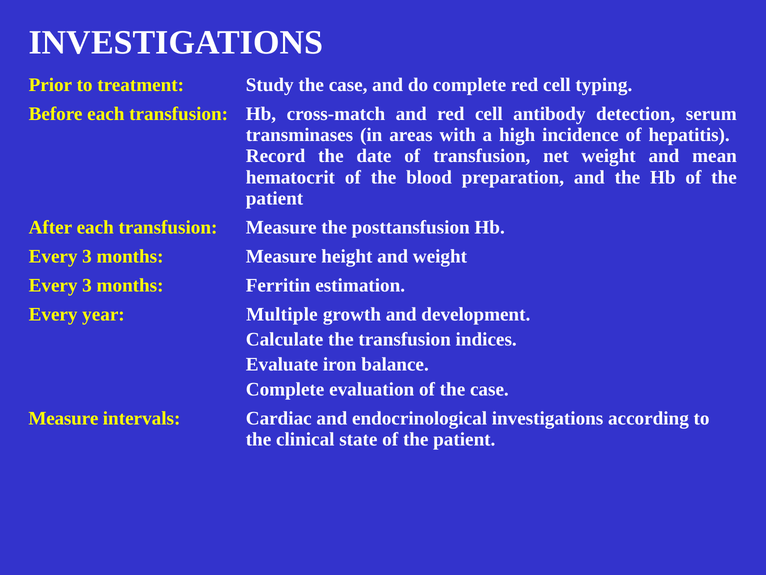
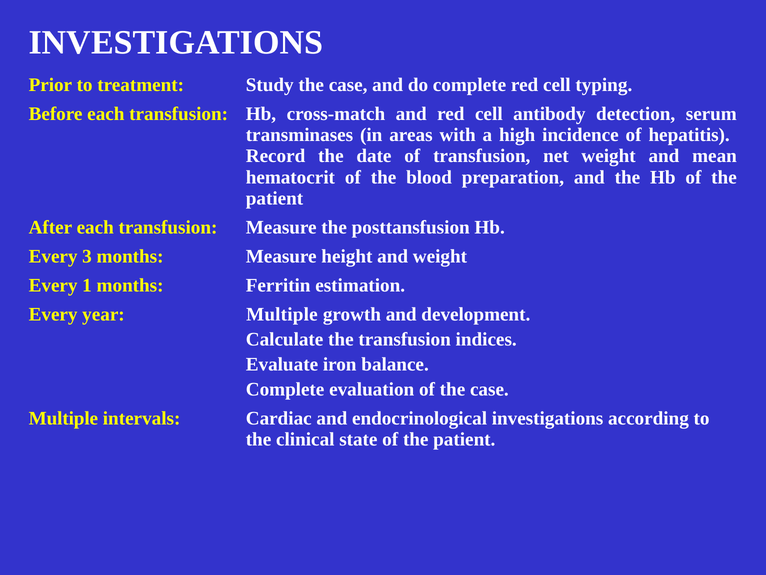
3 at (87, 285): 3 -> 1
Measure at (63, 418): Measure -> Multiple
